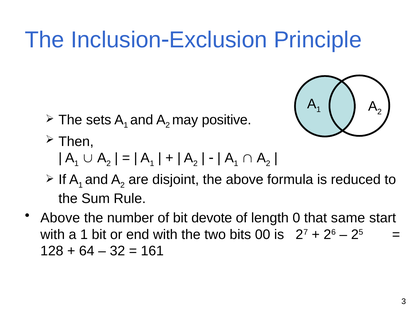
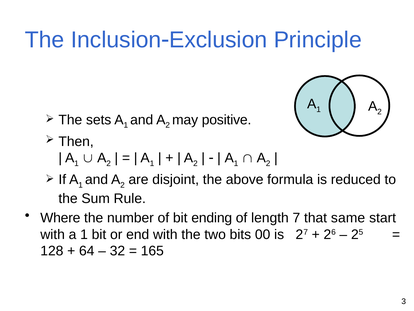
Above at (60, 218): Above -> Where
devote: devote -> ending
0: 0 -> 7
161: 161 -> 165
